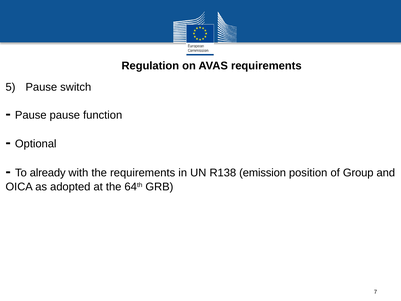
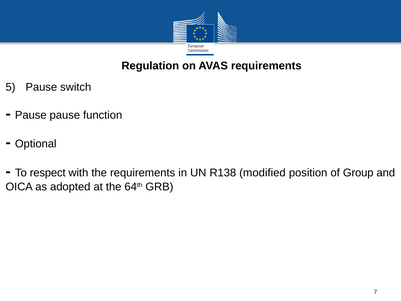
already: already -> respect
emission: emission -> modified
